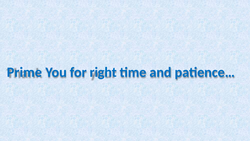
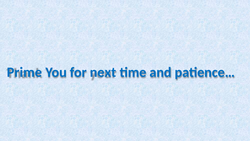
right: right -> next
